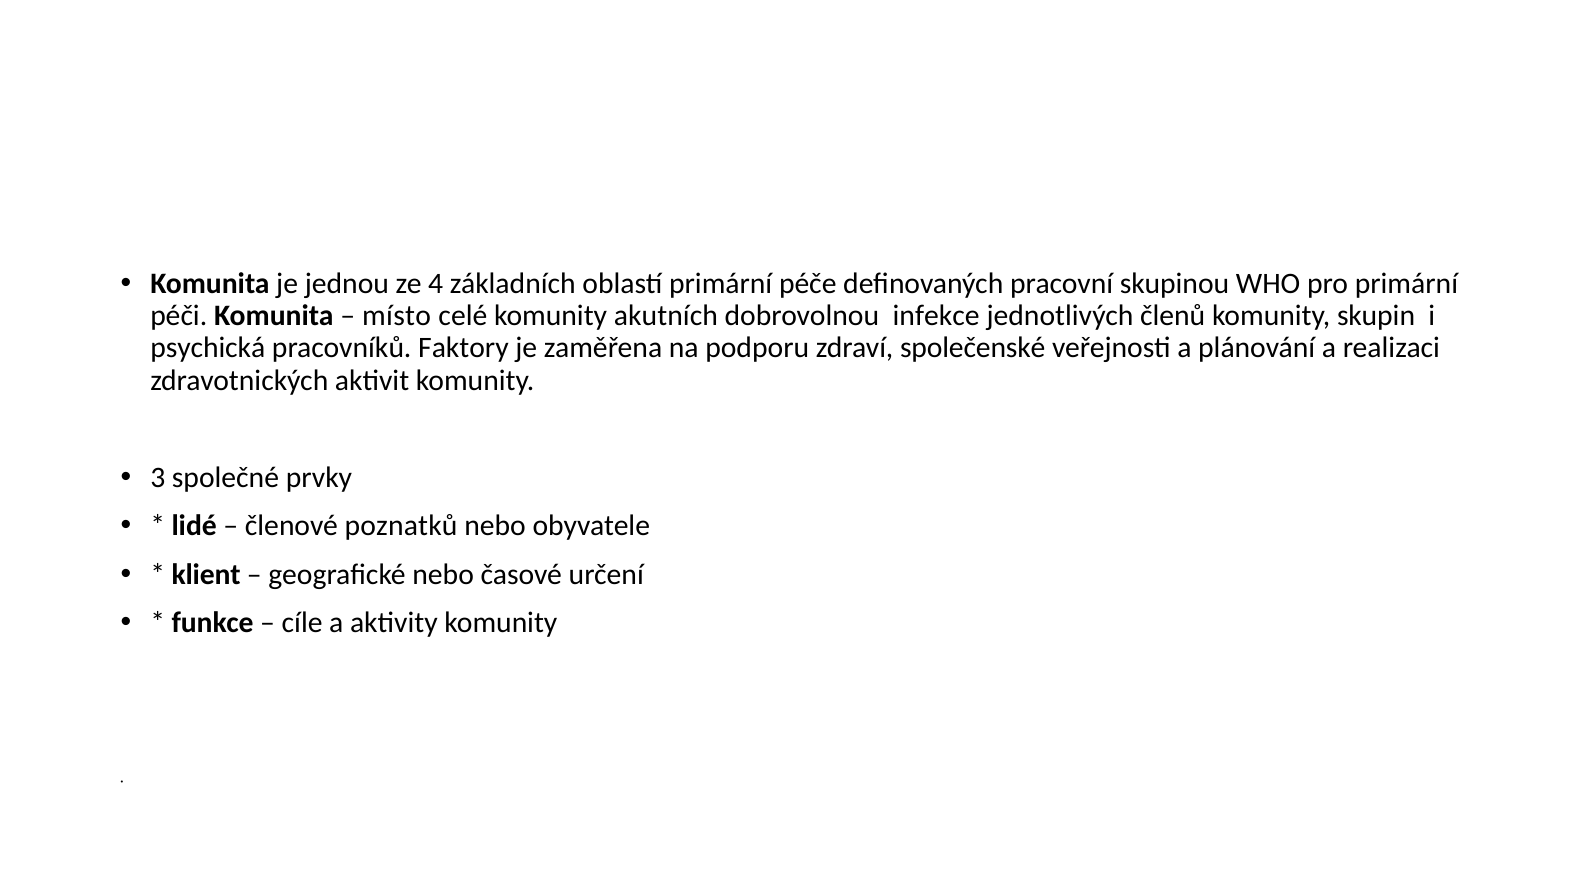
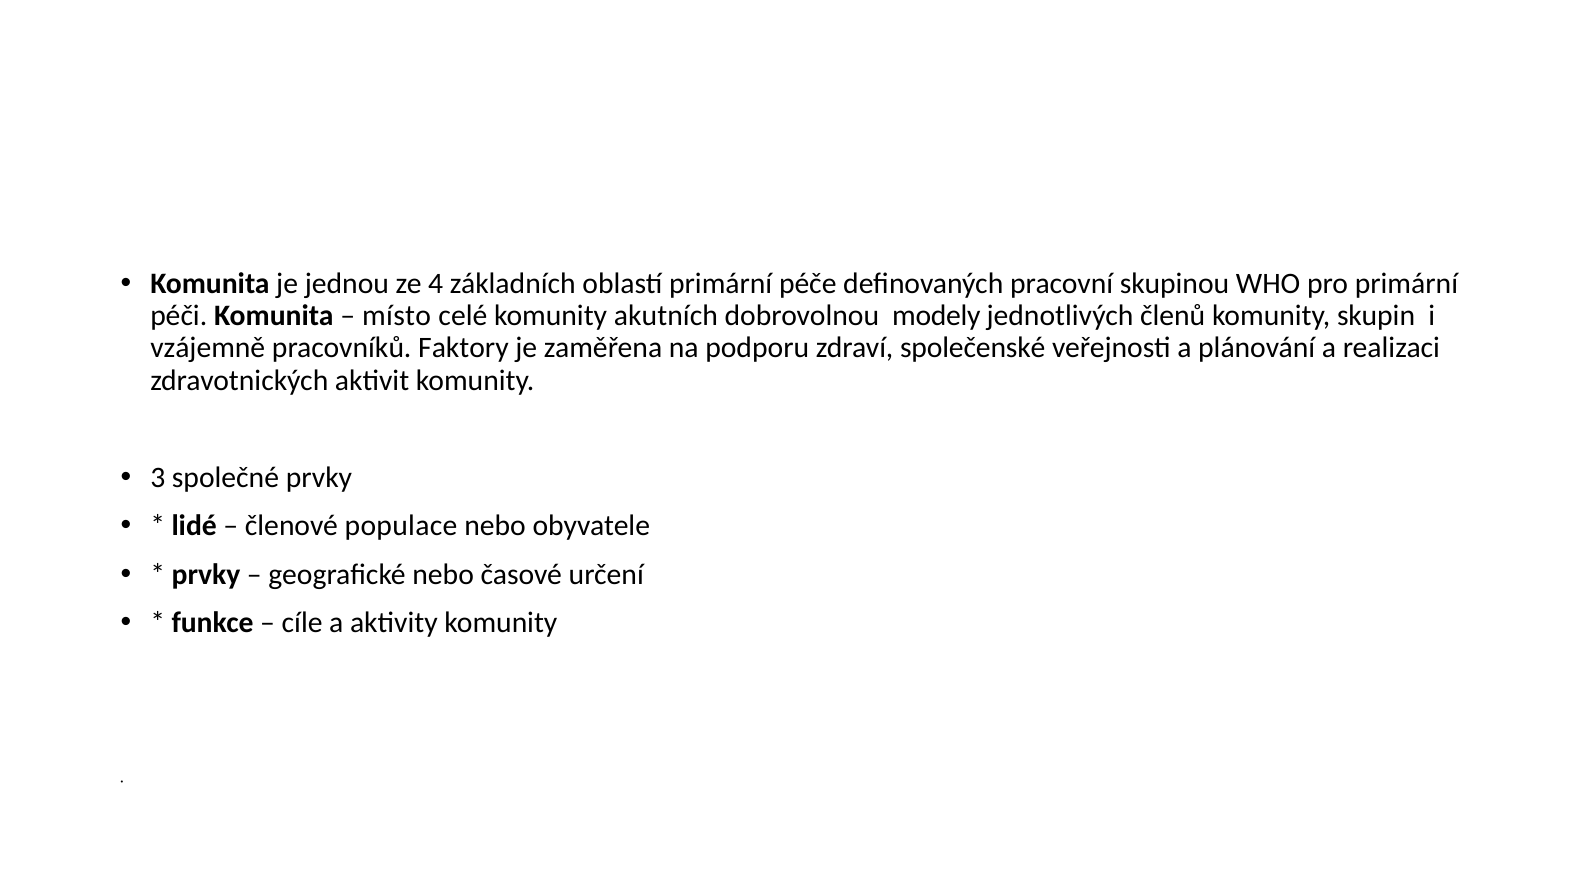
infekce: infekce -> modely
psychická: psychická -> vzájemně
poznatků: poznatků -> populace
klient at (206, 574): klient -> prvky
